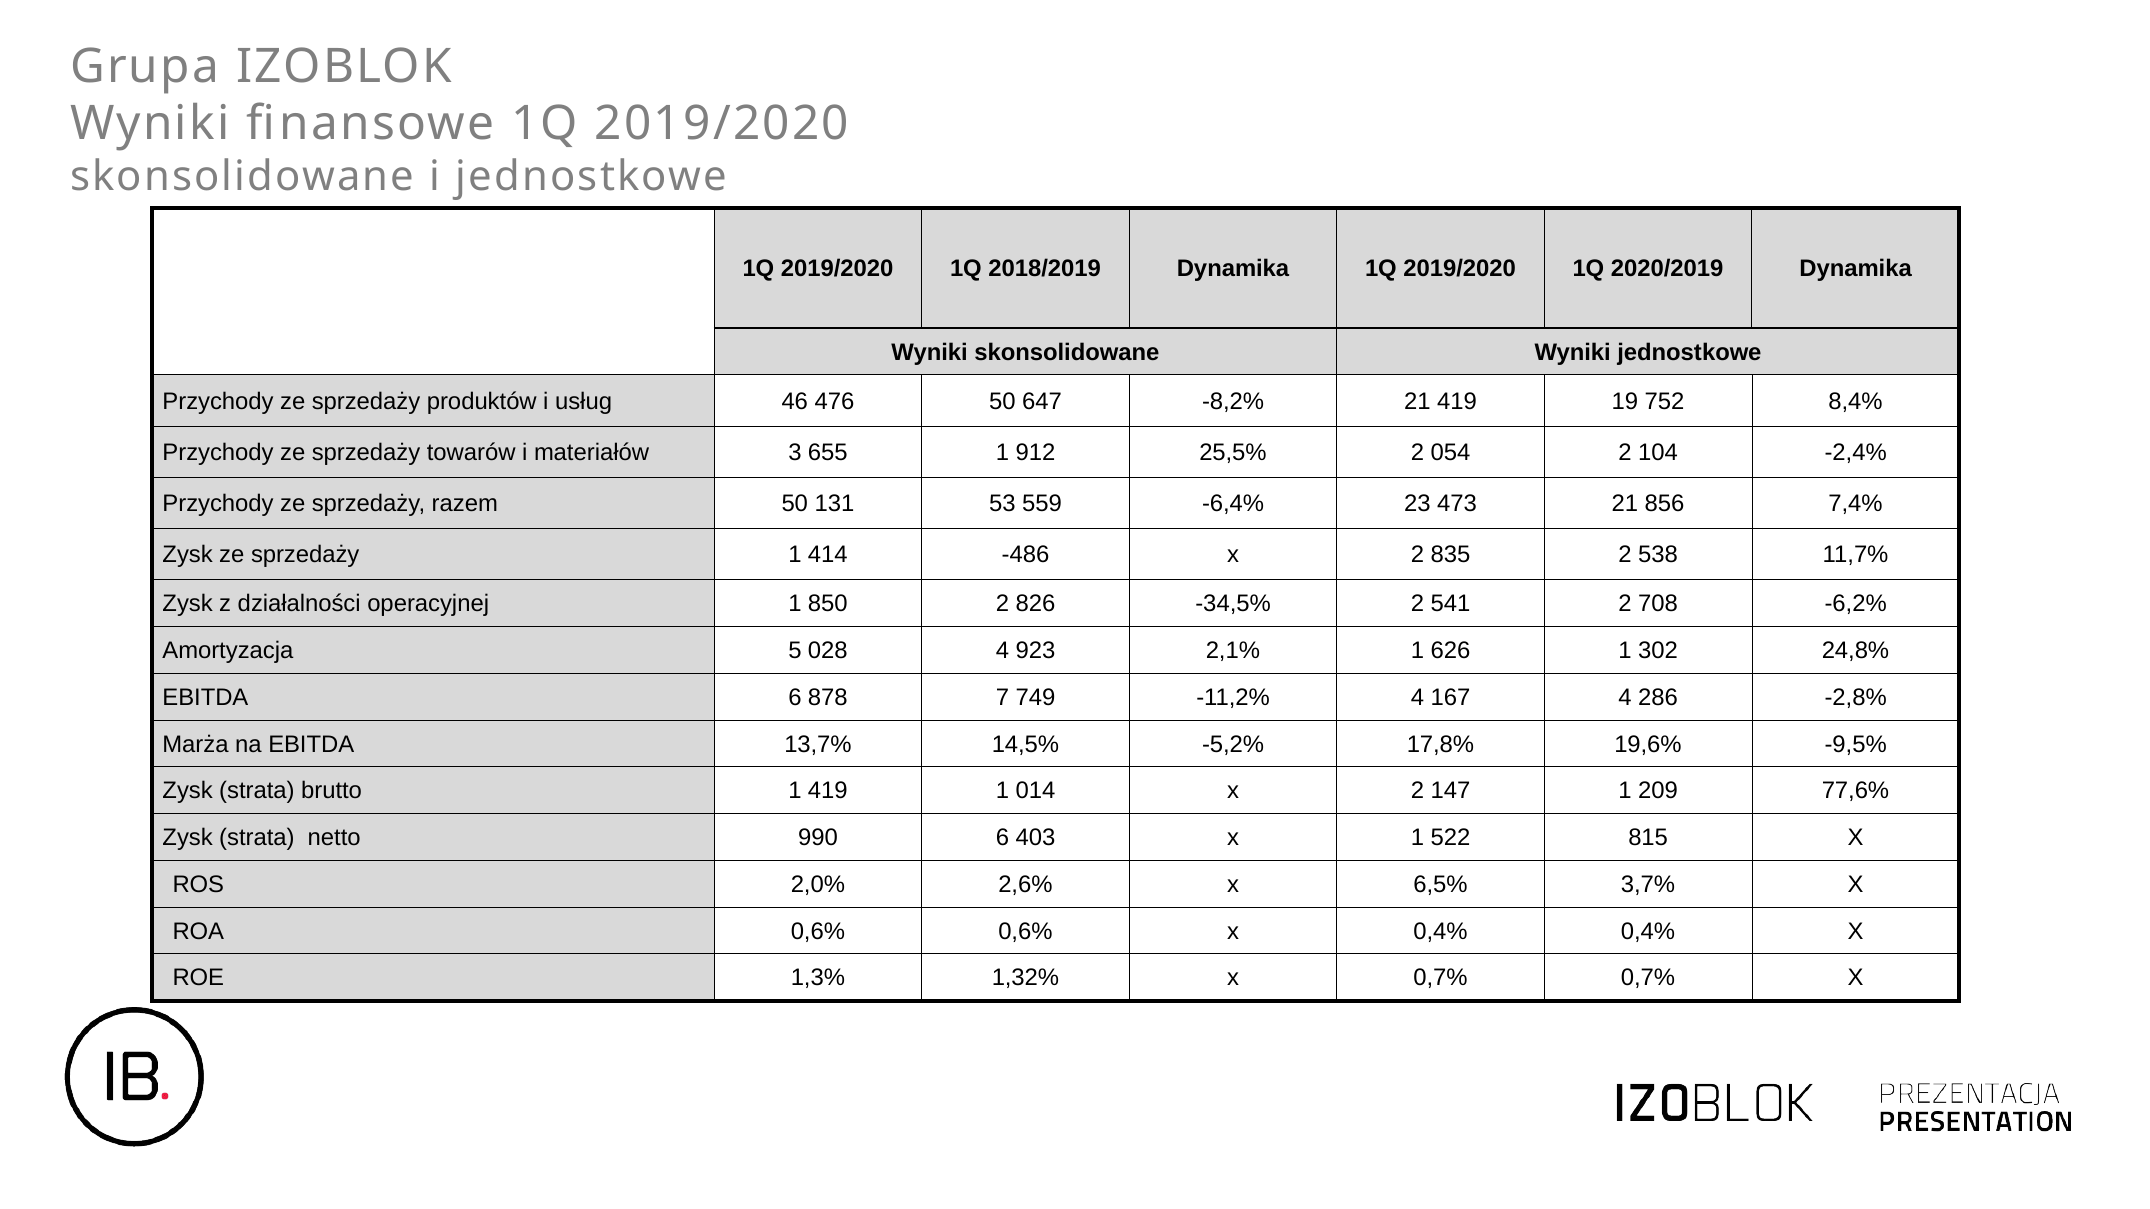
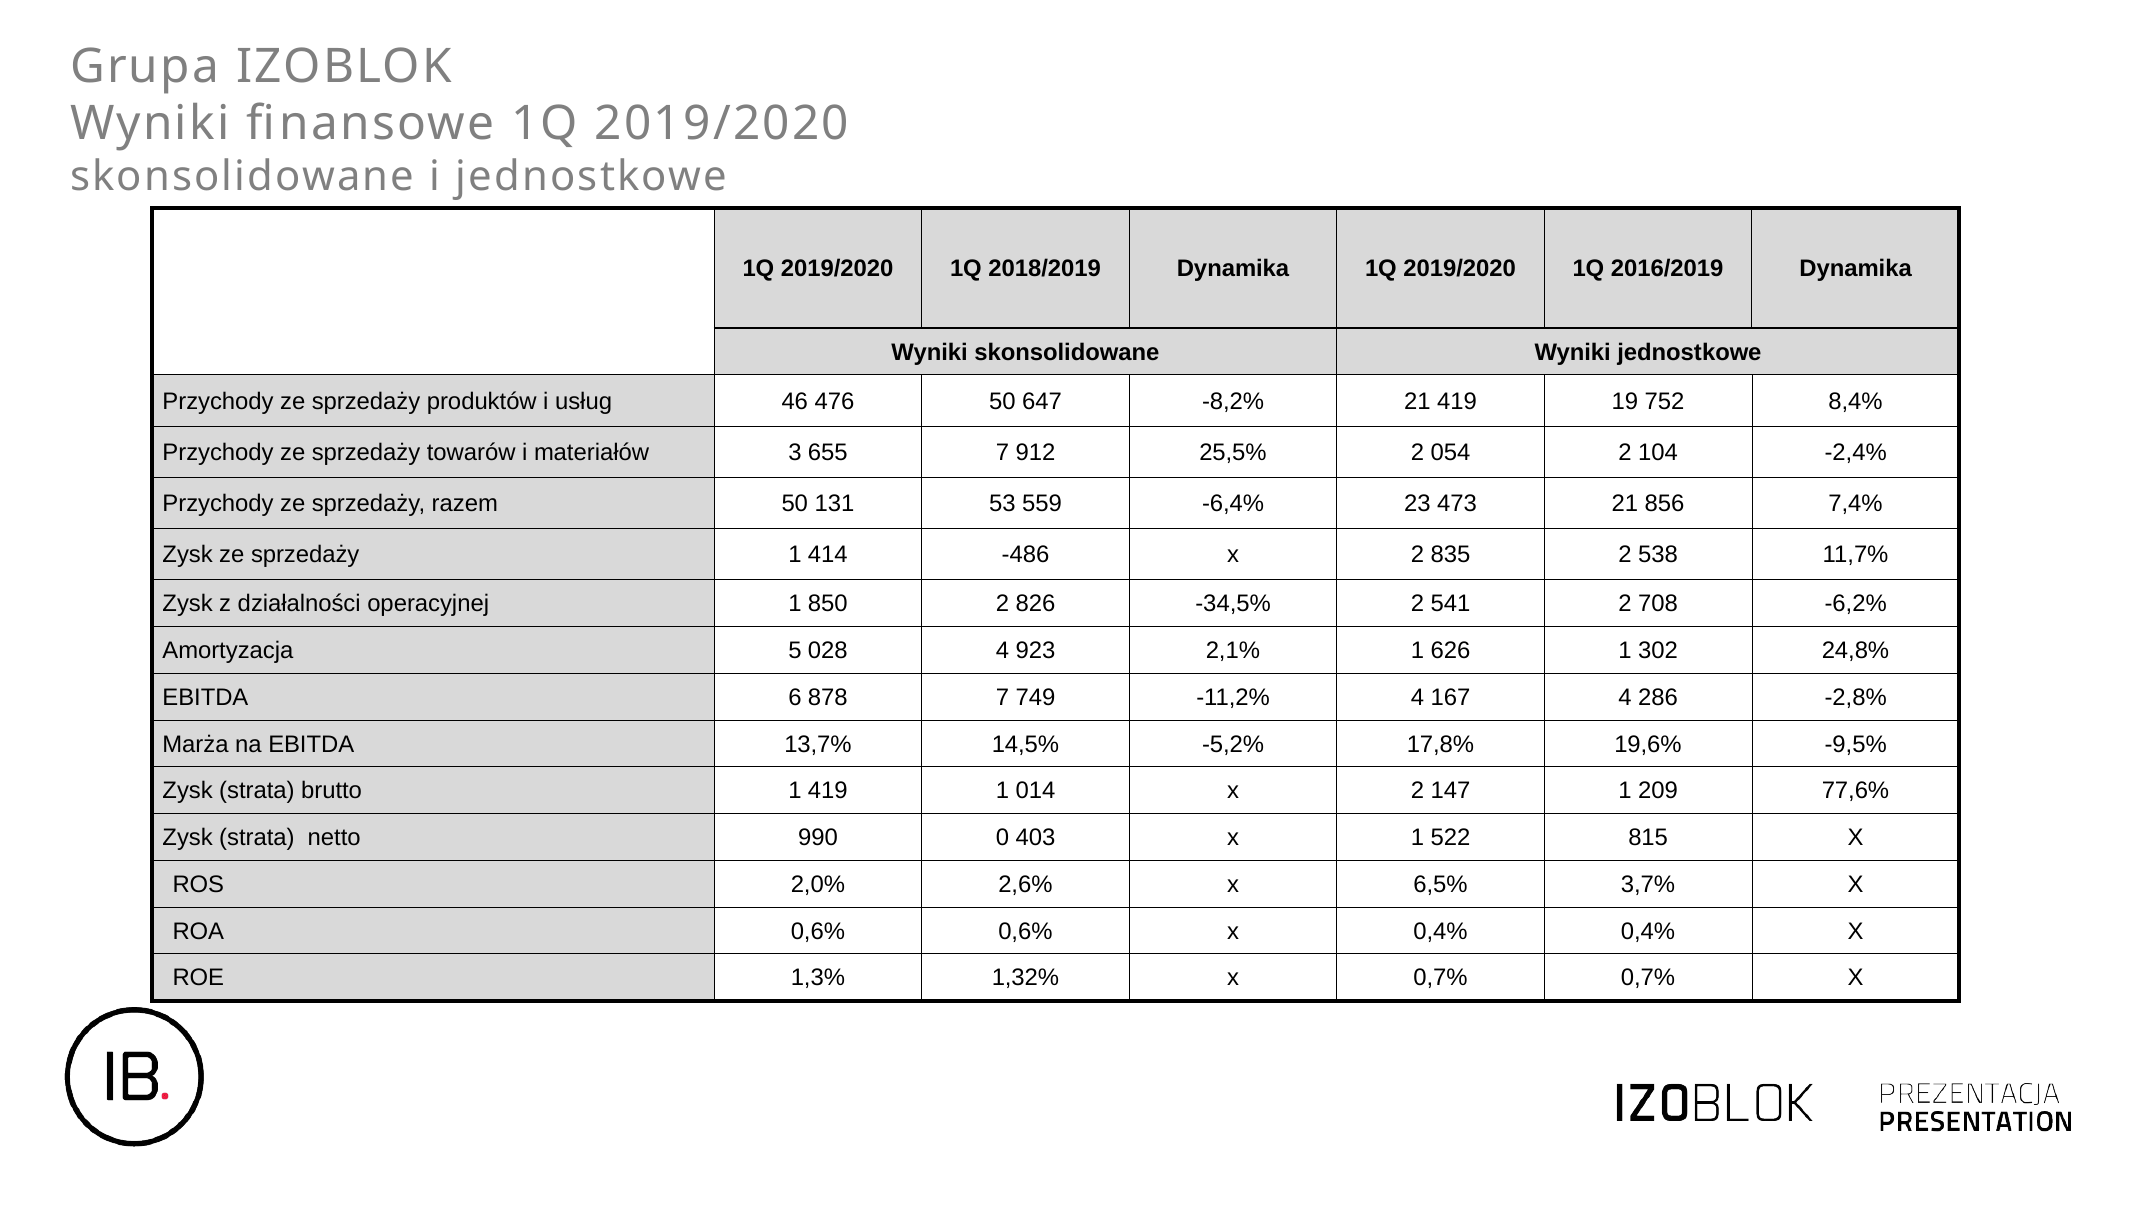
2020/2019: 2020/2019 -> 2016/2019
655 1: 1 -> 7
990 6: 6 -> 0
